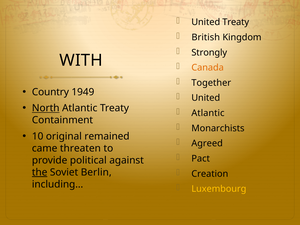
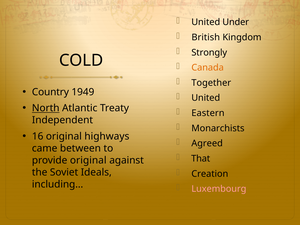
United Treaty: Treaty -> Under
WITH: WITH -> COLD
Atlantic at (208, 113): Atlantic -> Eastern
Containment: Containment -> Independent
10: 10 -> 16
remained: remained -> highways
threaten: threaten -> between
Pact: Pact -> That
provide political: political -> original
the underline: present -> none
Berlin: Berlin -> Ideals
Luxembourg colour: yellow -> pink
